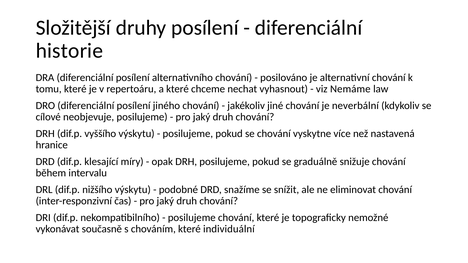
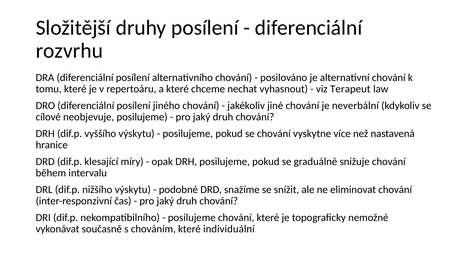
historie: historie -> rozvrhu
Nemáme: Nemáme -> Terapeut
